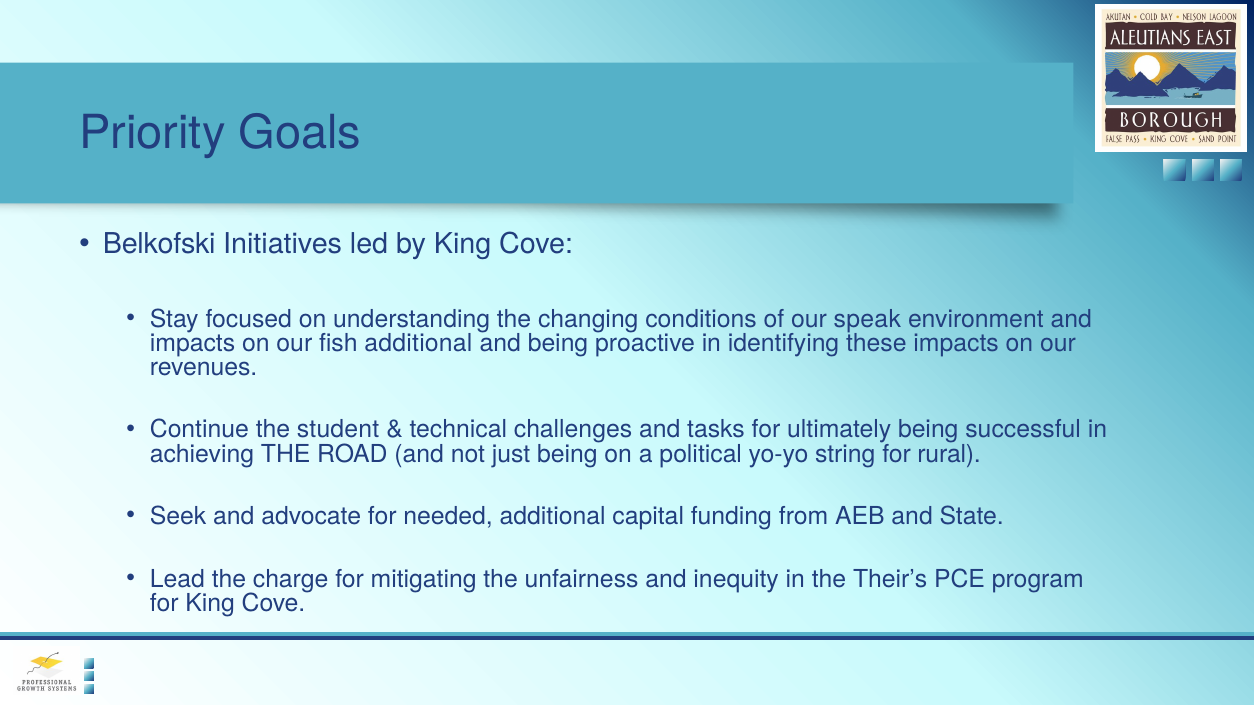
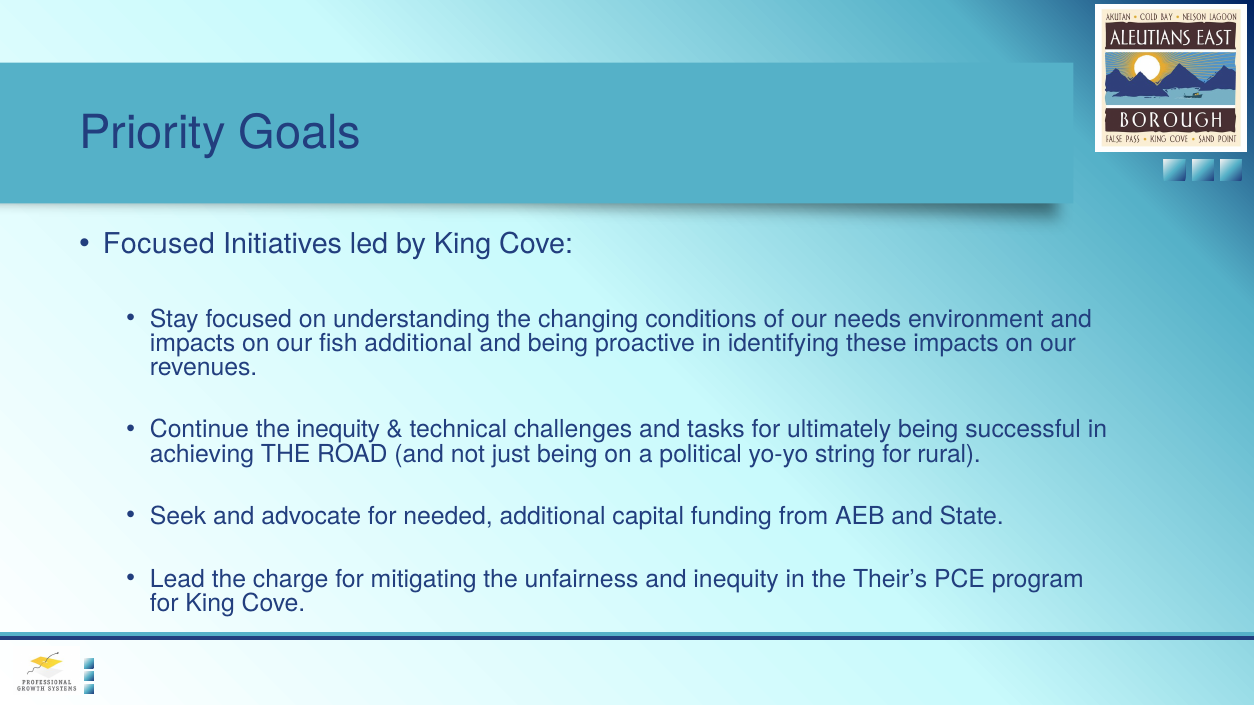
Belkofski at (159, 244): Belkofski -> Focused
speak: speak -> needs
the student: student -> inequity
